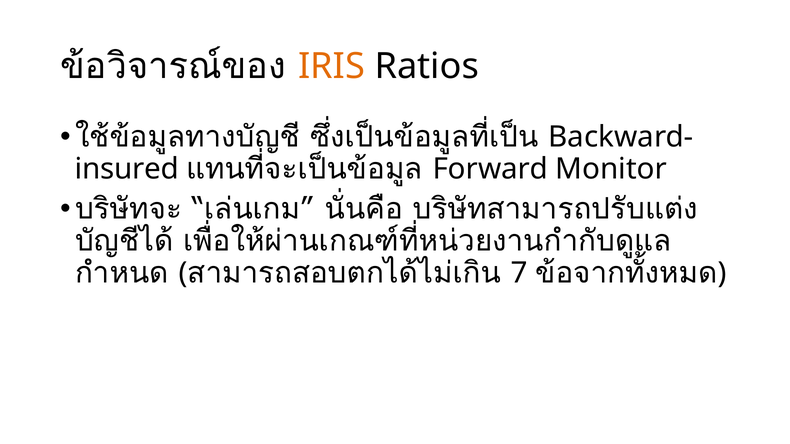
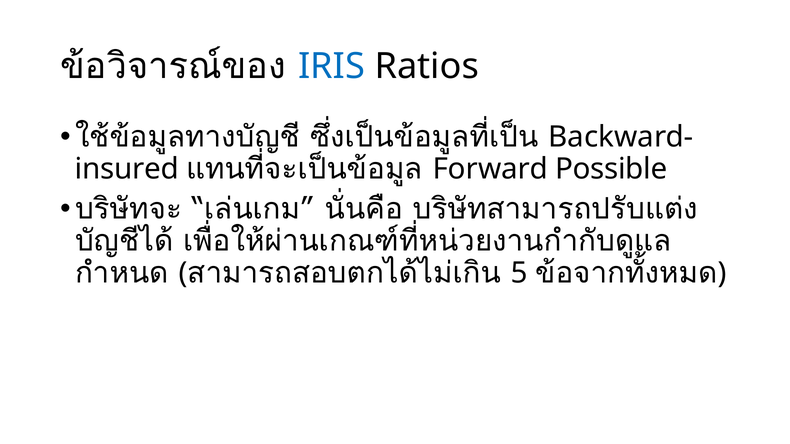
IRIS colour: orange -> blue
Monitor: Monitor -> Possible
7: 7 -> 5
